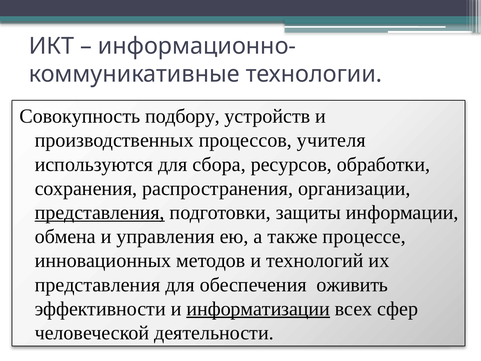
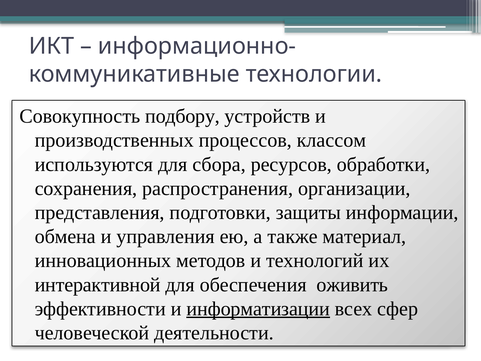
учителя: учителя -> классом
представления at (100, 212) underline: present -> none
процессе: процессе -> материал
представления at (98, 285): представления -> интерактивной
